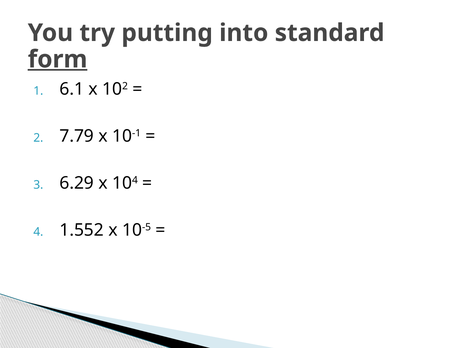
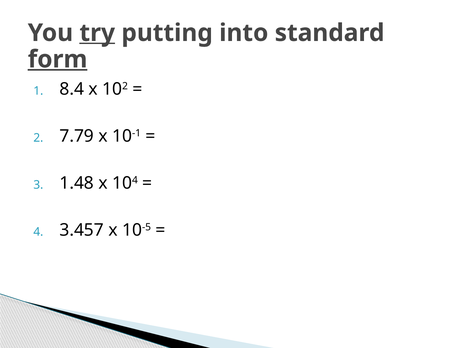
try underline: none -> present
6.1: 6.1 -> 8.4
6.29: 6.29 -> 1.48
1.552: 1.552 -> 3.457
